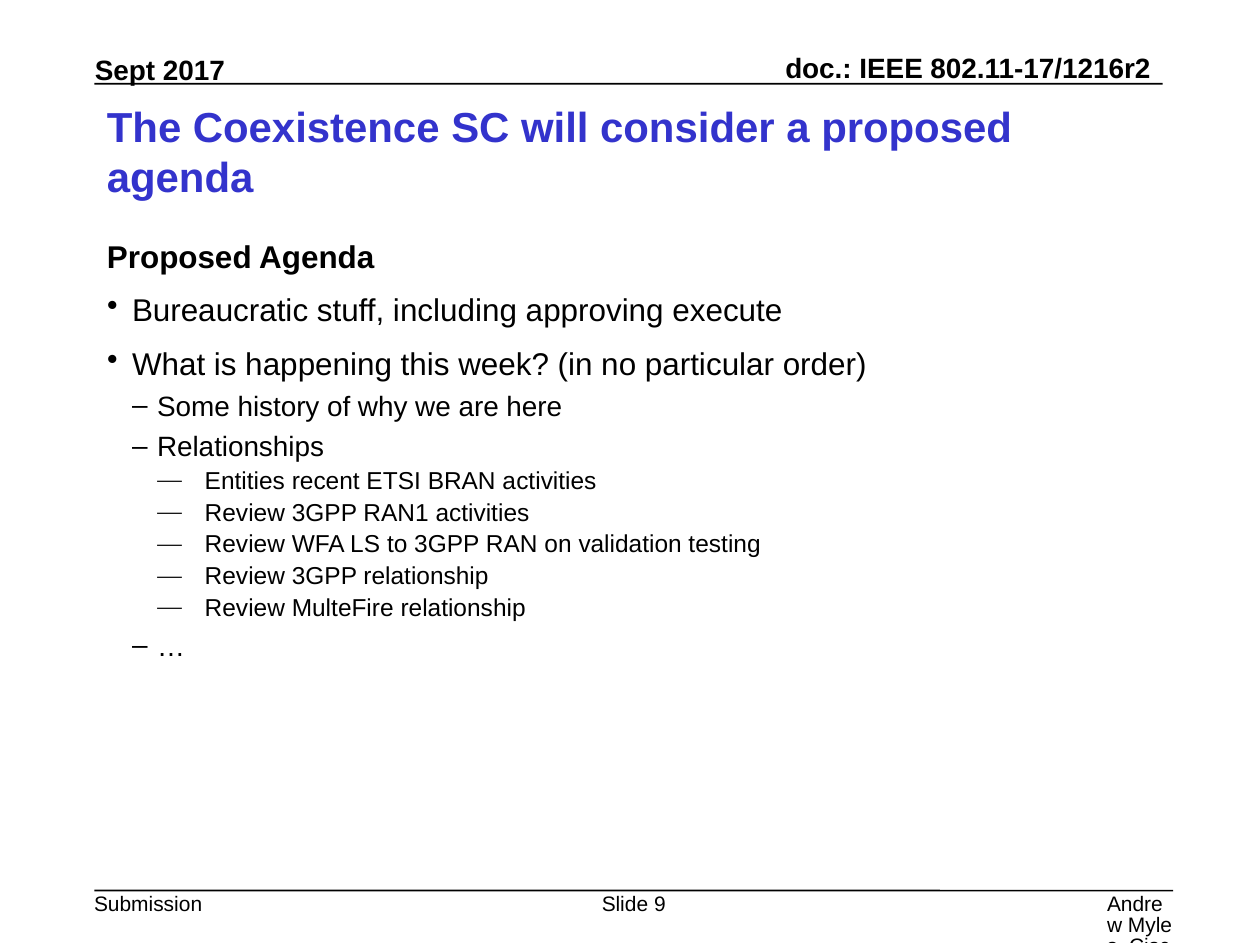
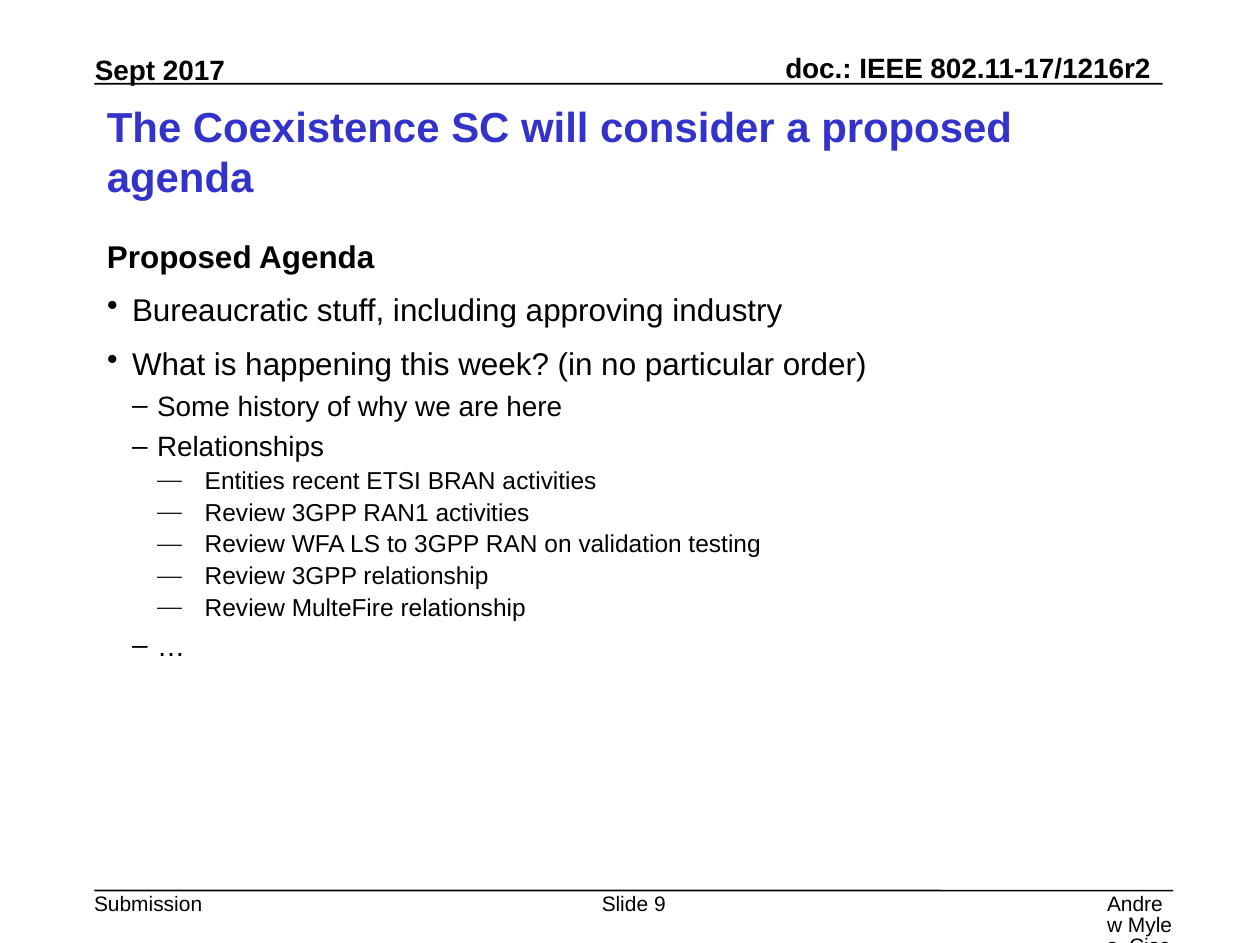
execute: execute -> industry
